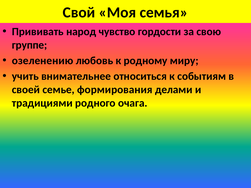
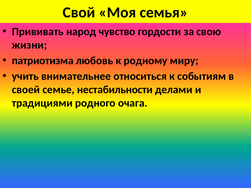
группе: группе -> жизни
озеленению: озеленению -> патриотизма
формирования: формирования -> нестабильности
